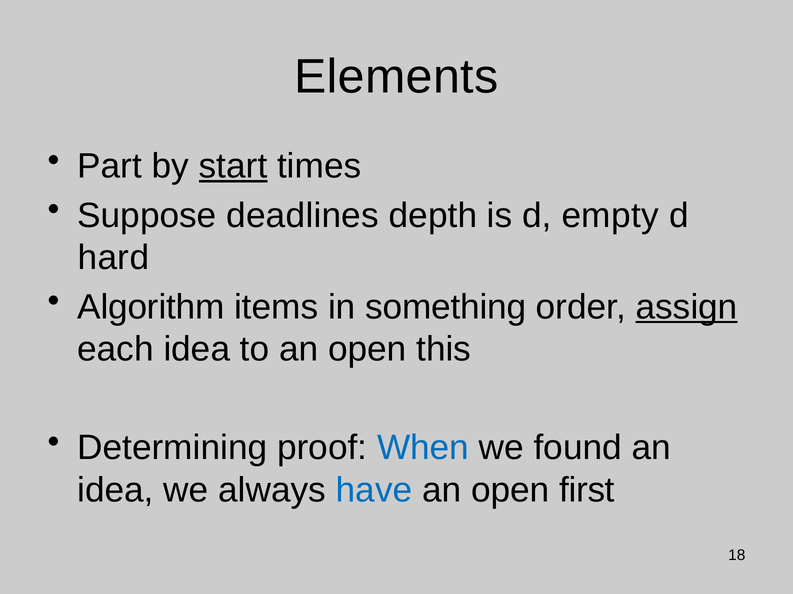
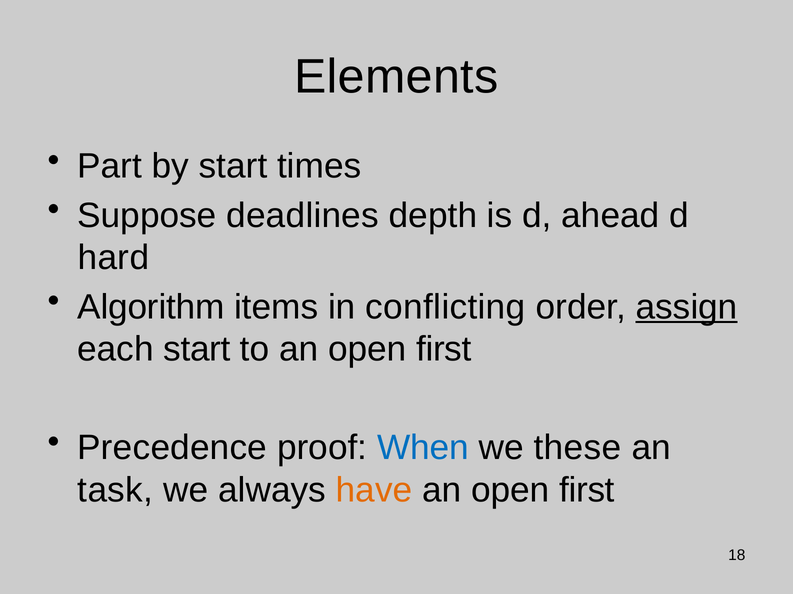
start at (233, 166) underline: present -> none
empty: empty -> ahead
something: something -> conflicting
each idea: idea -> start
to an open this: this -> first
Determining: Determining -> Precedence
found: found -> these
idea at (115, 491): idea -> task
have colour: blue -> orange
